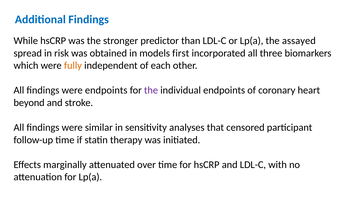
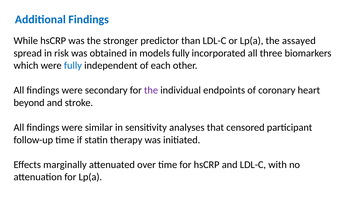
models first: first -> fully
fully at (73, 65) colour: orange -> blue
were endpoints: endpoints -> secondary
